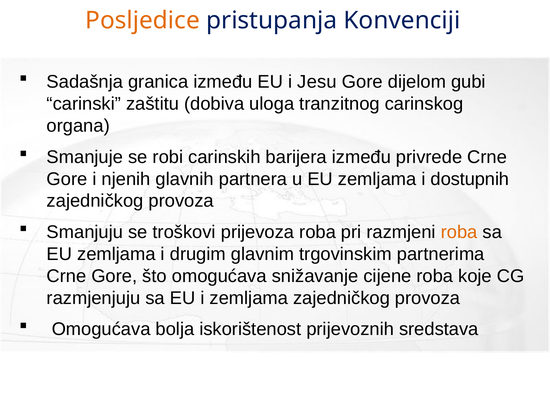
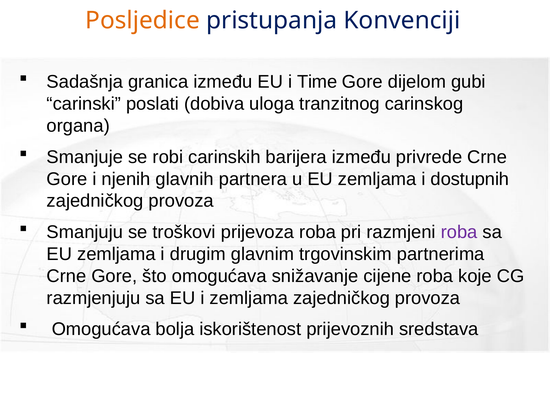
Jesu: Jesu -> Time
zaštitu: zaštitu -> poslati
roba at (459, 232) colour: orange -> purple
